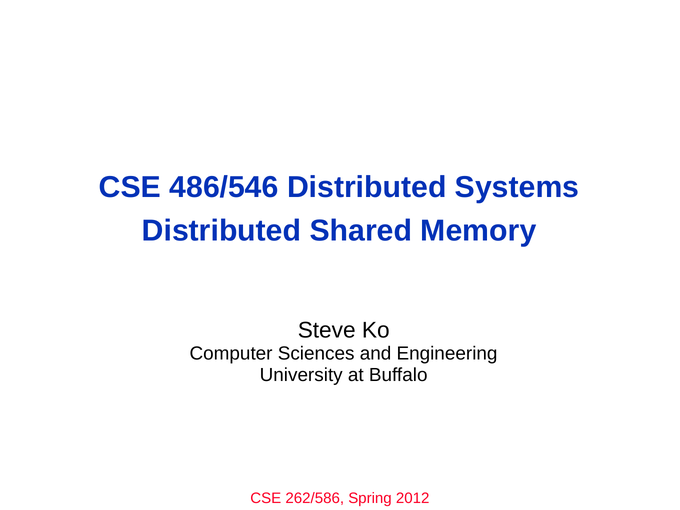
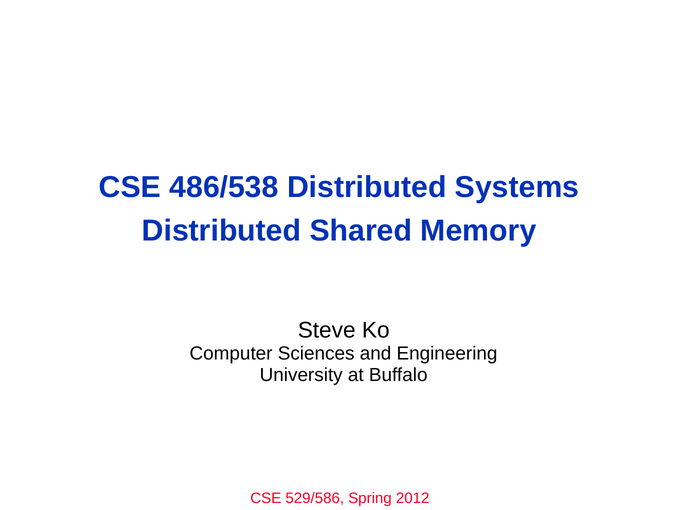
486/546: 486/546 -> 486/538
262/586: 262/586 -> 529/586
